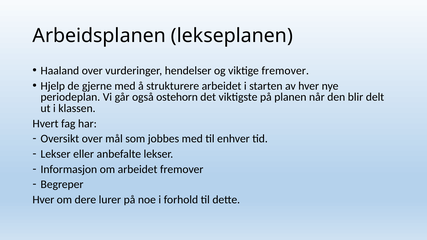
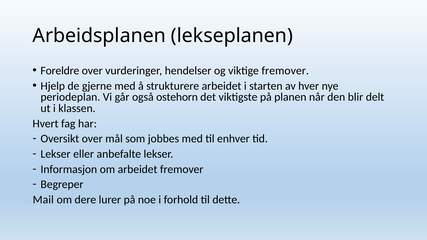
Haaland: Haaland -> Foreldre
Hver at (43, 200): Hver -> Mail
